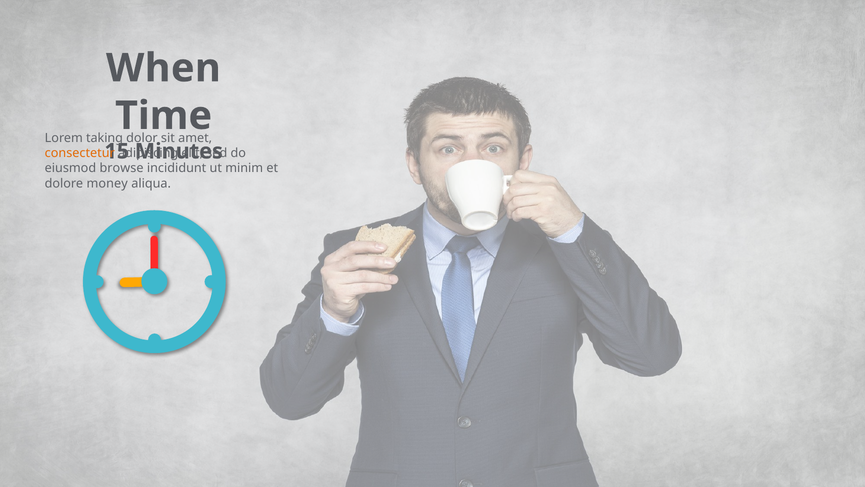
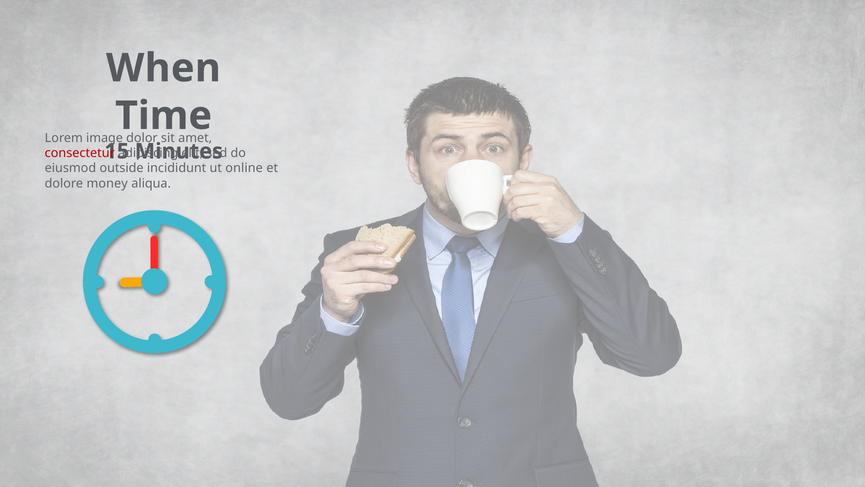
taking: taking -> image
consectetur colour: orange -> red
browse: browse -> outside
minim: minim -> online
